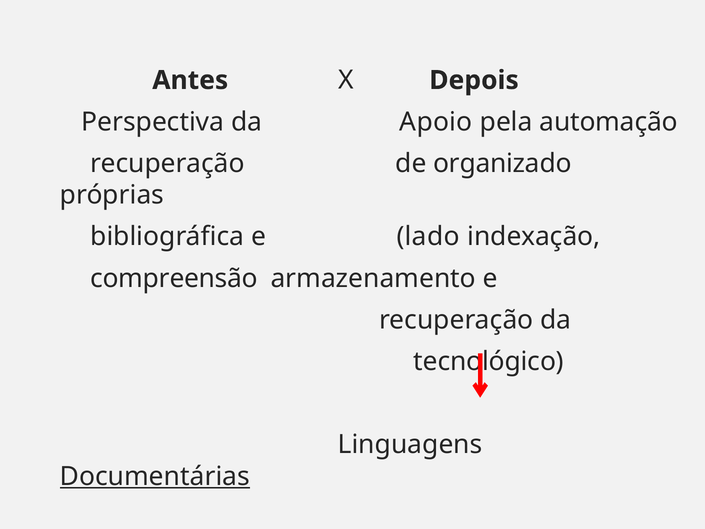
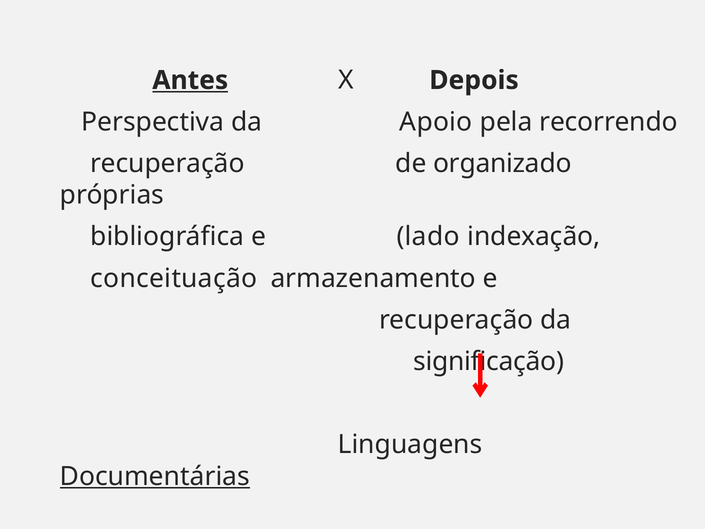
Antes underline: none -> present
automação: automação -> recorrendo
compreensão: compreensão -> conceituação
tecnológico: tecnológico -> significação
